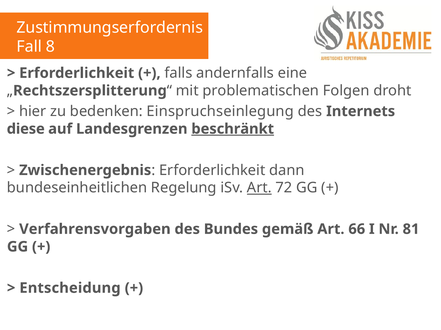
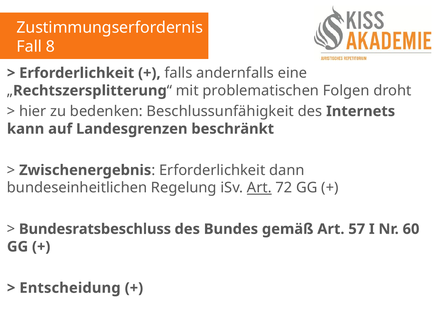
Einspruchseinlegung: Einspruchseinlegung -> Beschlussunfähigkeit
diese: diese -> kann
beschränkt underline: present -> none
Verfahrensvorgaben: Verfahrensvorgaben -> Bundesratsbeschluss
66: 66 -> 57
81: 81 -> 60
